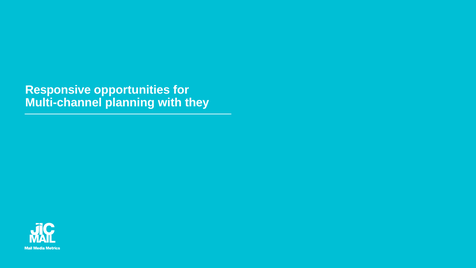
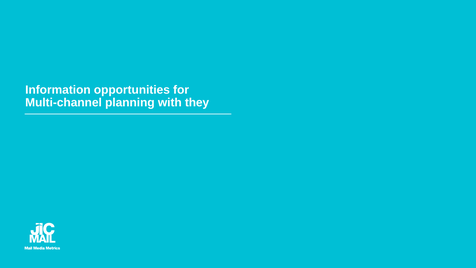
Responsive: Responsive -> Information
